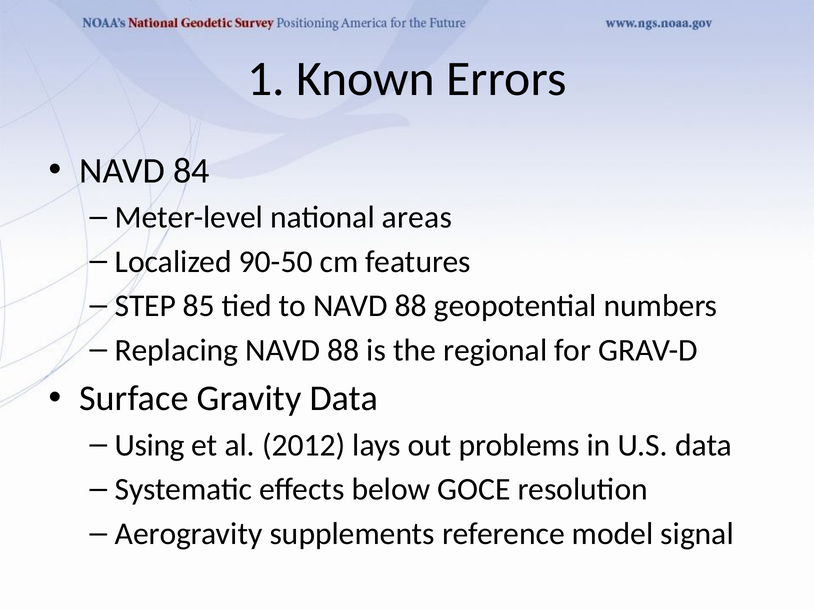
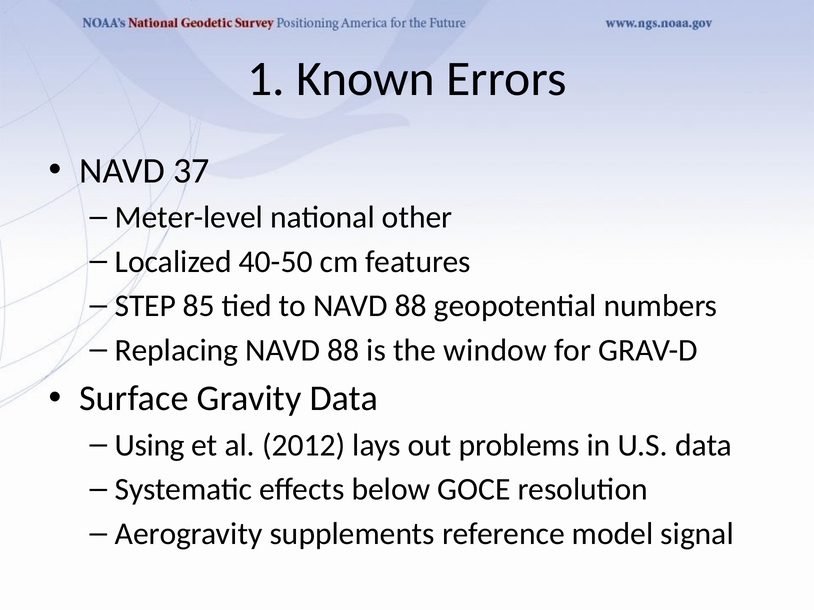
84: 84 -> 37
areas: areas -> other
90-50: 90-50 -> 40-50
regional: regional -> window
